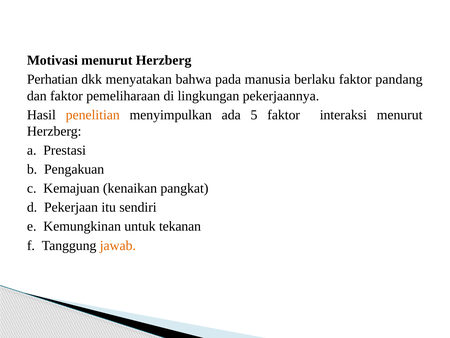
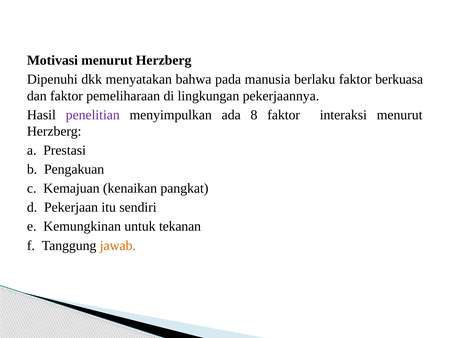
Perhatian: Perhatian -> Dipenuhi
pandang: pandang -> berkuasa
penelitian colour: orange -> purple
5: 5 -> 8
